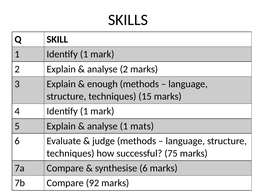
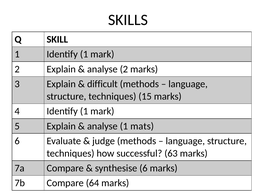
enough: enough -> difficult
75: 75 -> 63
92: 92 -> 64
